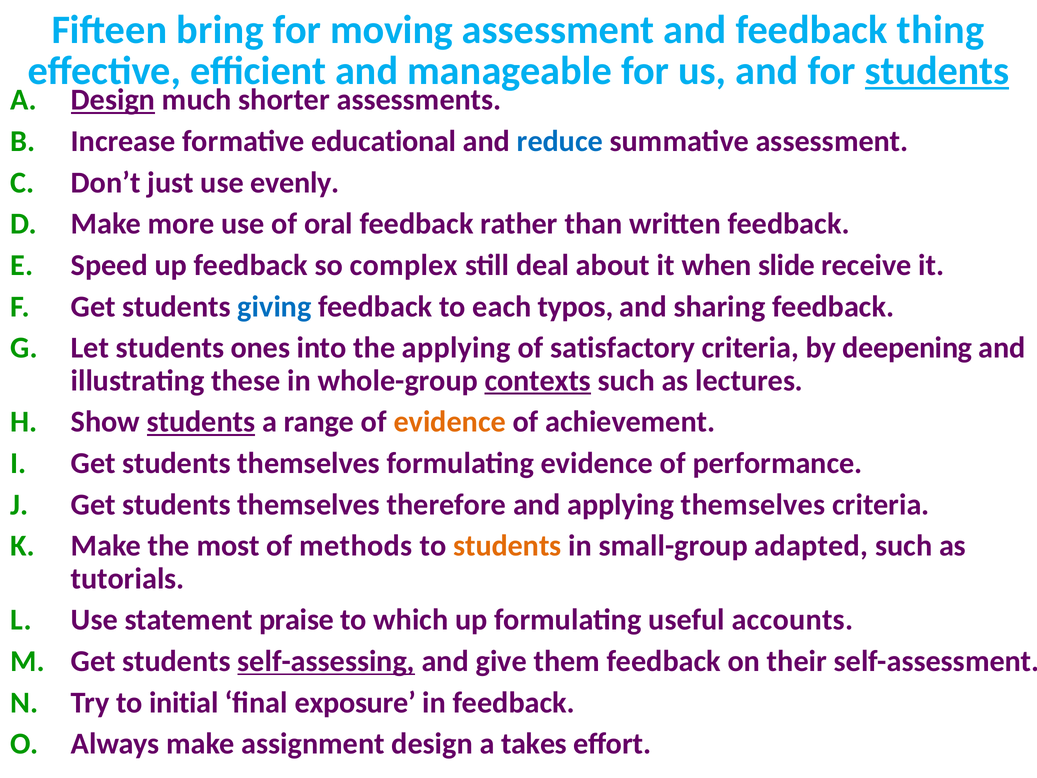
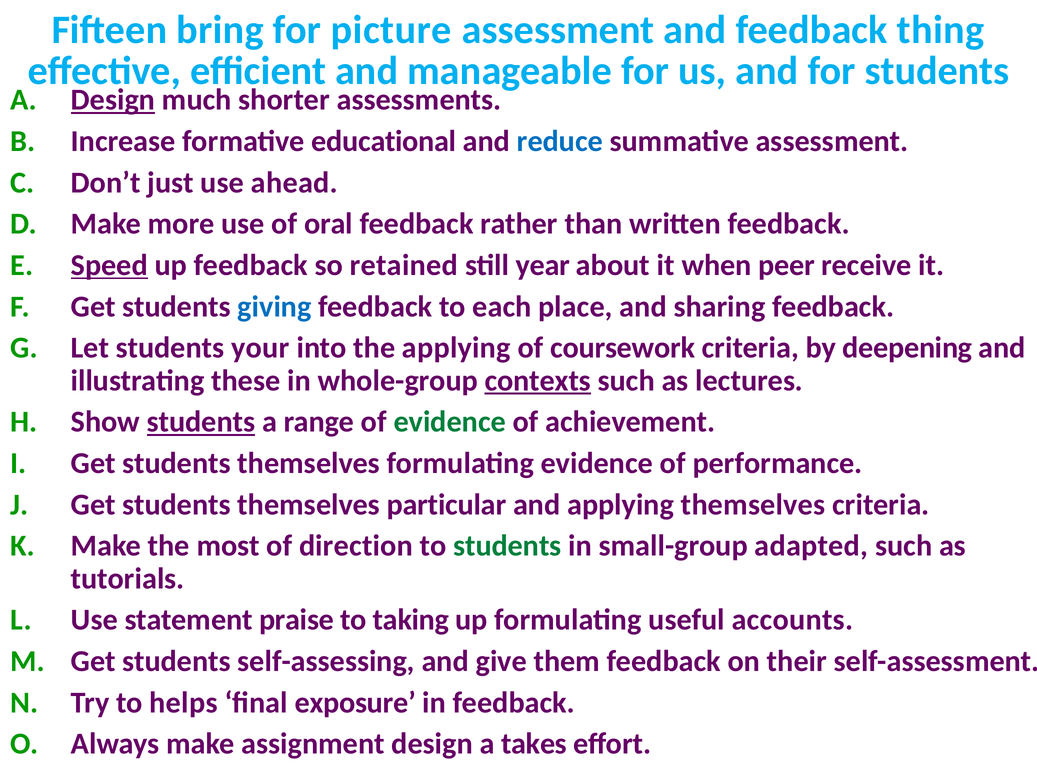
moving: moving -> picture
students at (937, 71) underline: present -> none
evenly: evenly -> ahead
Speed underline: none -> present
complex: complex -> retained
deal: deal -> year
slide: slide -> peer
typos: typos -> place
ones: ones -> your
satisfactory: satisfactory -> coursework
evidence at (450, 422) colour: orange -> green
therefore: therefore -> particular
methods: methods -> direction
students at (507, 546) colour: orange -> green
which: which -> taking
self-assessing underline: present -> none
initial: initial -> helps
